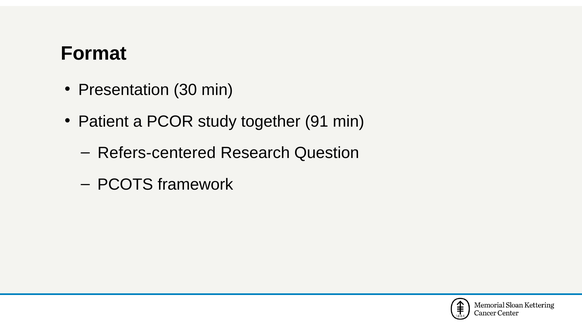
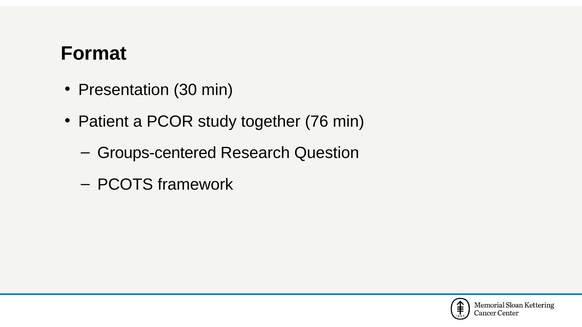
91: 91 -> 76
Refers-centered: Refers-centered -> Groups-centered
